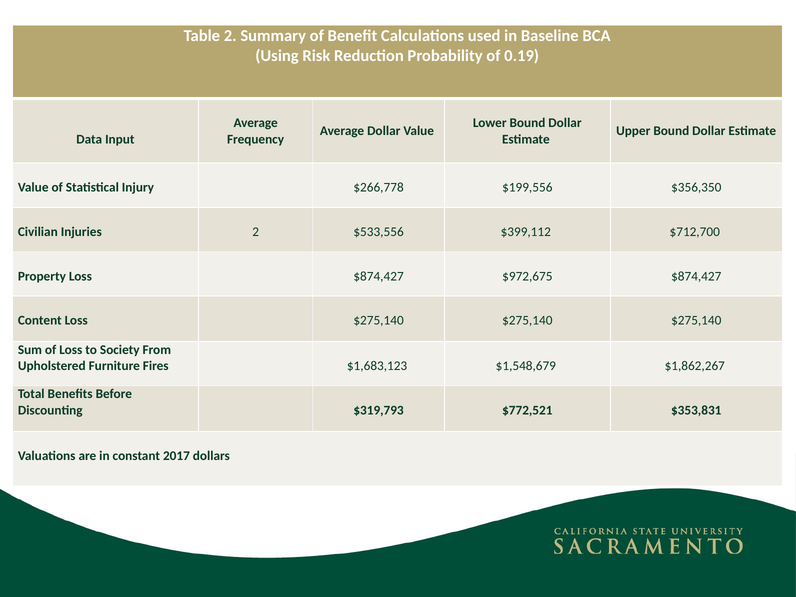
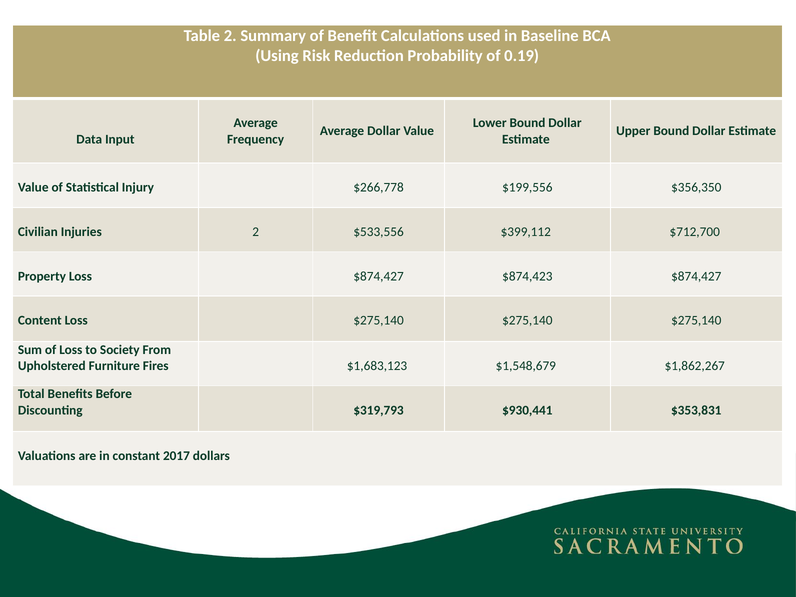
$972,675: $972,675 -> $874,423
$772,521: $772,521 -> $930,441
